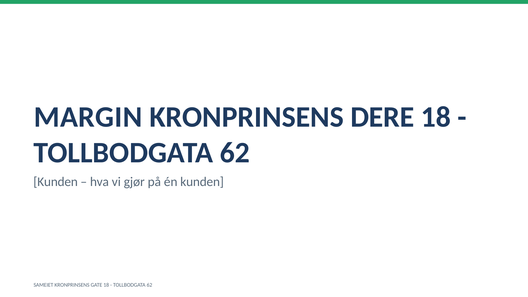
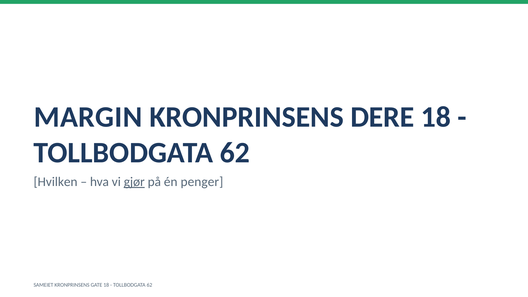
Kunden at (56, 182): Kunden -> Hvilken
gjør underline: none -> present
én kunden: kunden -> penger
